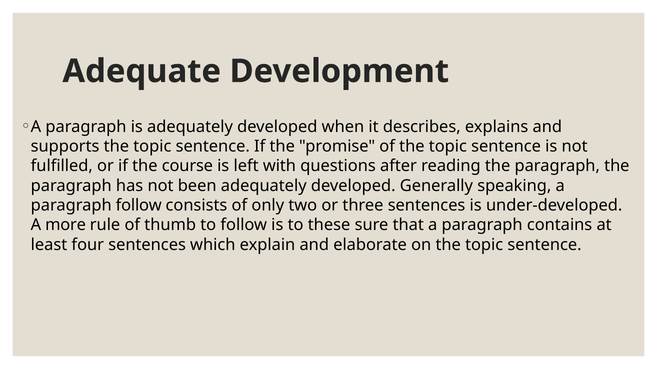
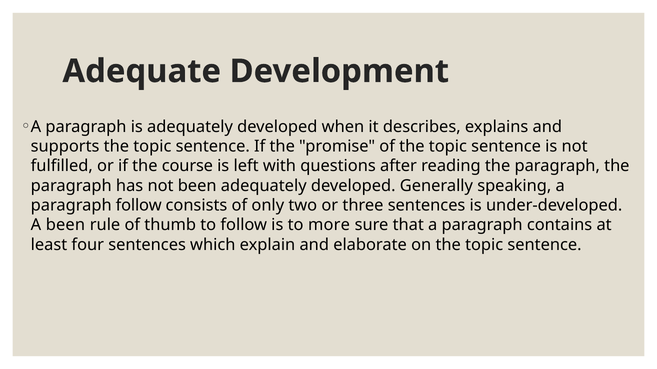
A more: more -> been
these: these -> more
